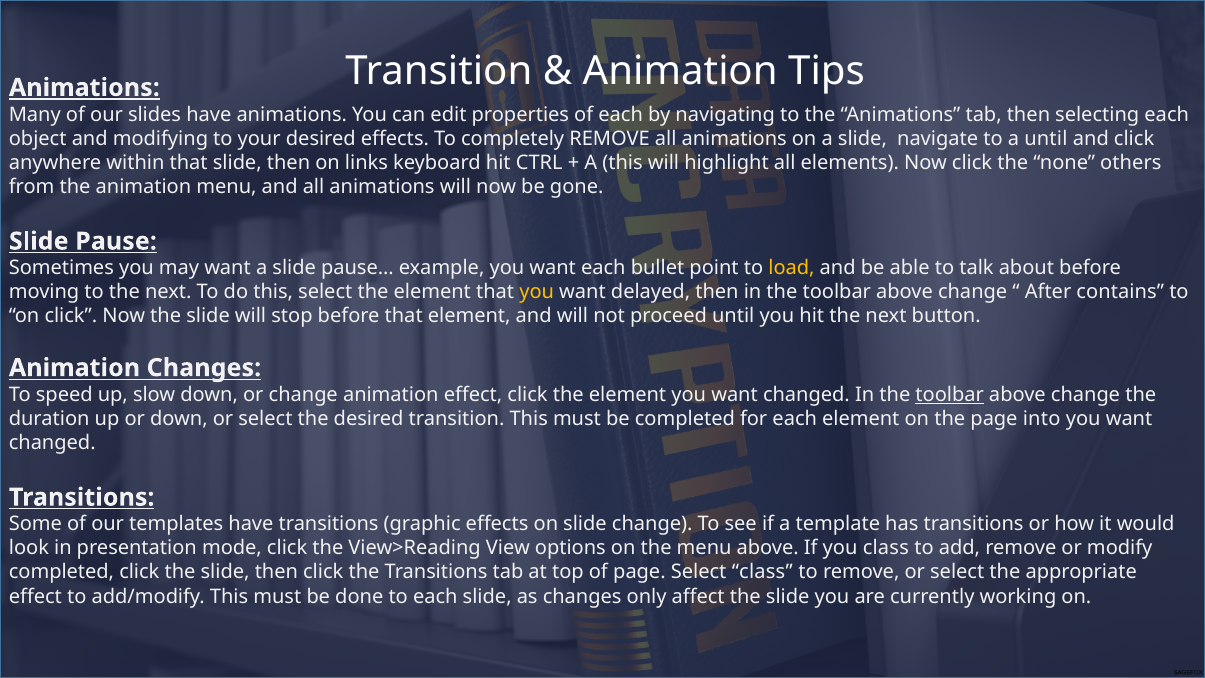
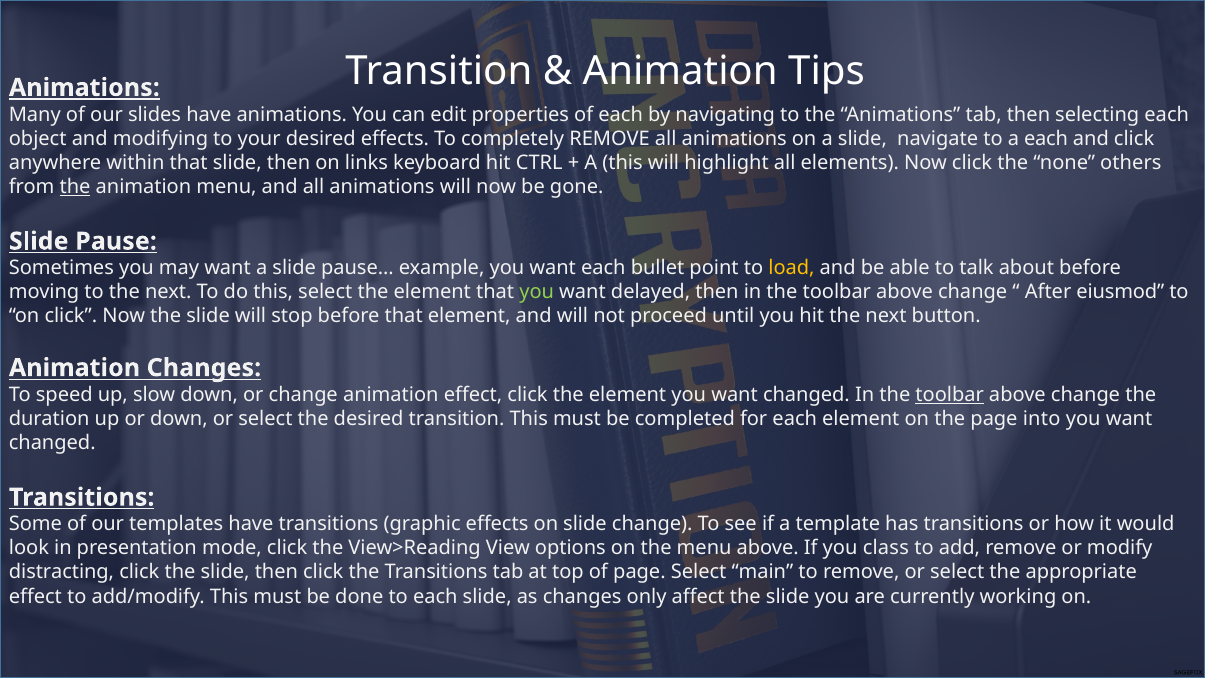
a until: until -> each
the at (75, 187) underline: none -> present
you at (537, 292) colour: yellow -> light green
contains: contains -> eiusmod
completed at (61, 572): completed -> distracting
Select class: class -> main
